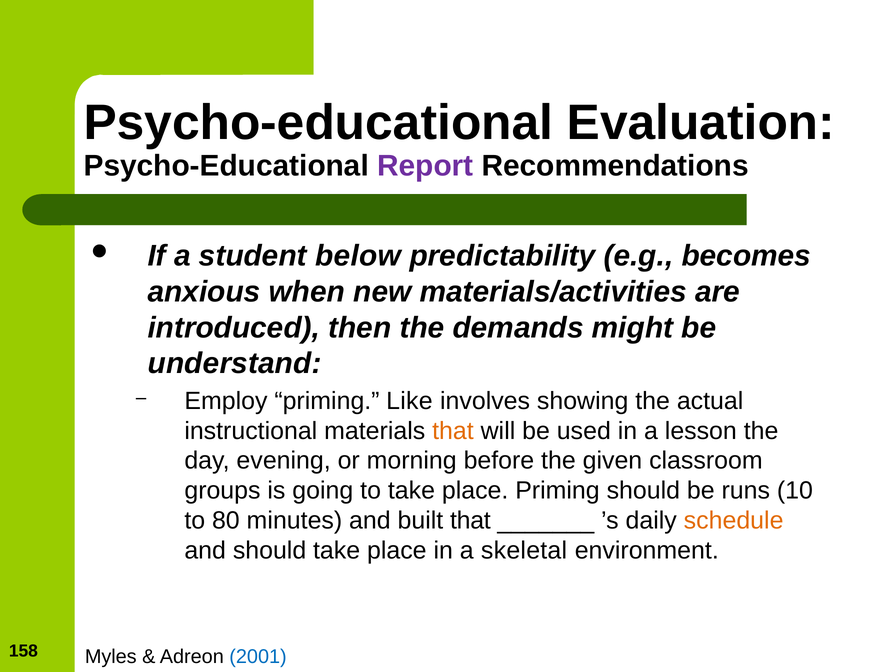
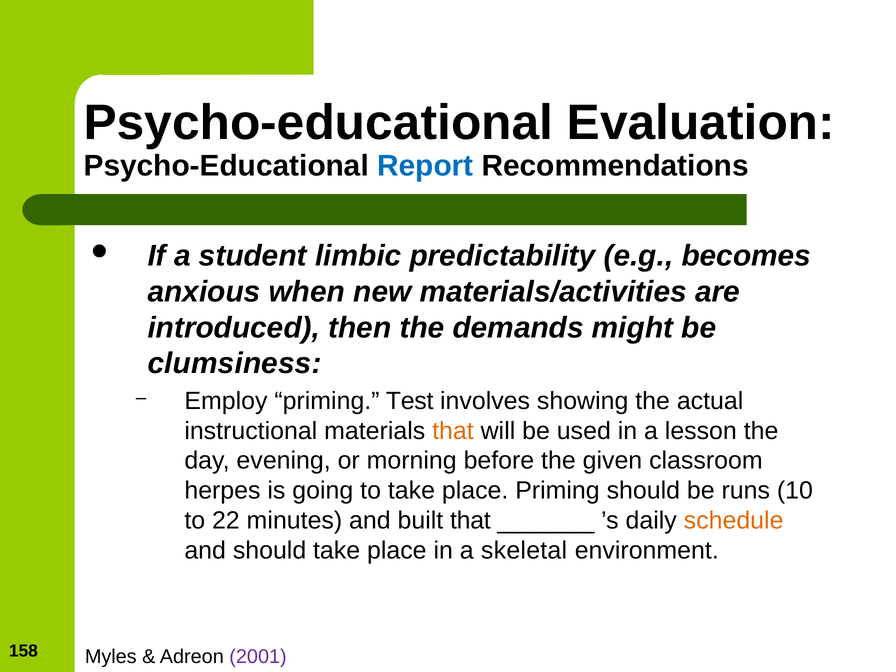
Report colour: purple -> blue
below: below -> limbic
understand: understand -> clumsiness
Like: Like -> Test
groups: groups -> herpes
80: 80 -> 22
2001 colour: blue -> purple
